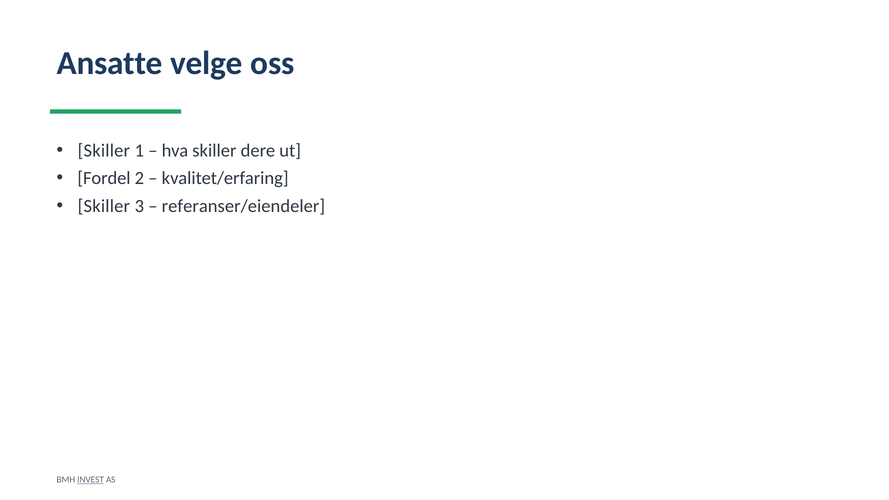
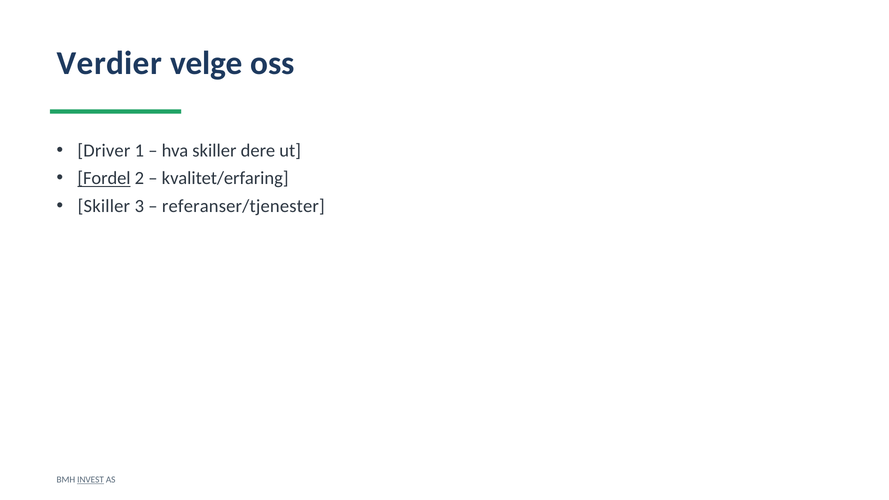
Ansatte: Ansatte -> Verdier
Skiller at (104, 151): Skiller -> Driver
Fordel underline: none -> present
referanser/eiendeler: referanser/eiendeler -> referanser/tjenester
